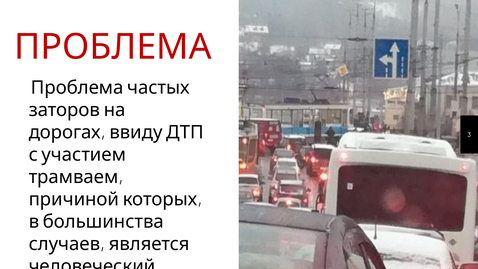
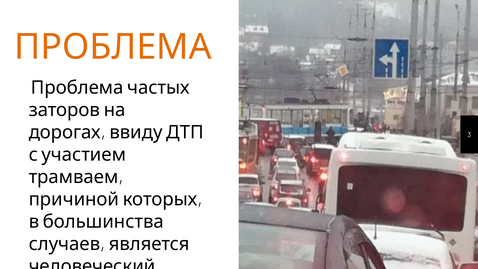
ПРОБЛЕМА colour: red -> orange
